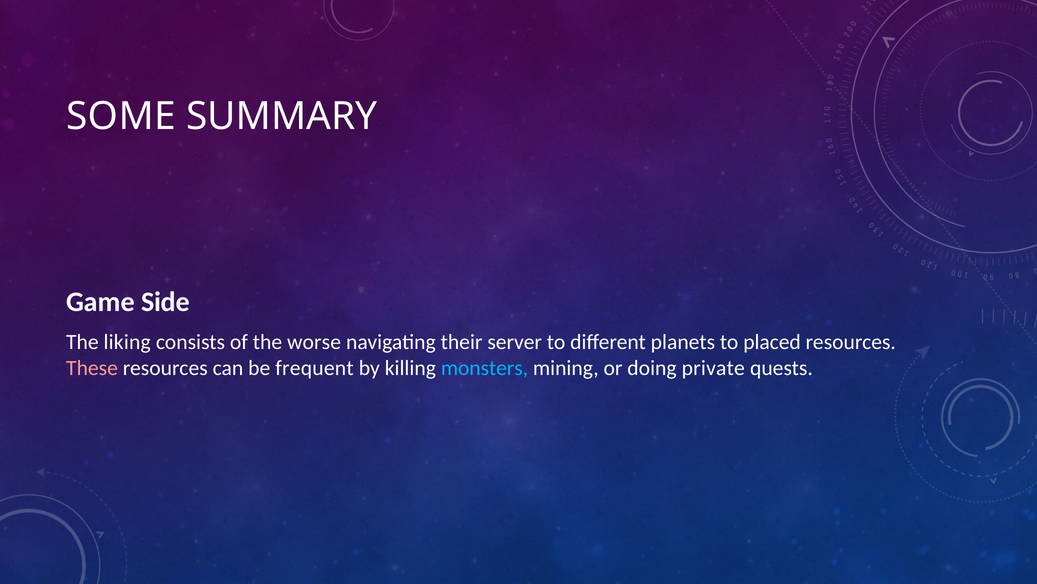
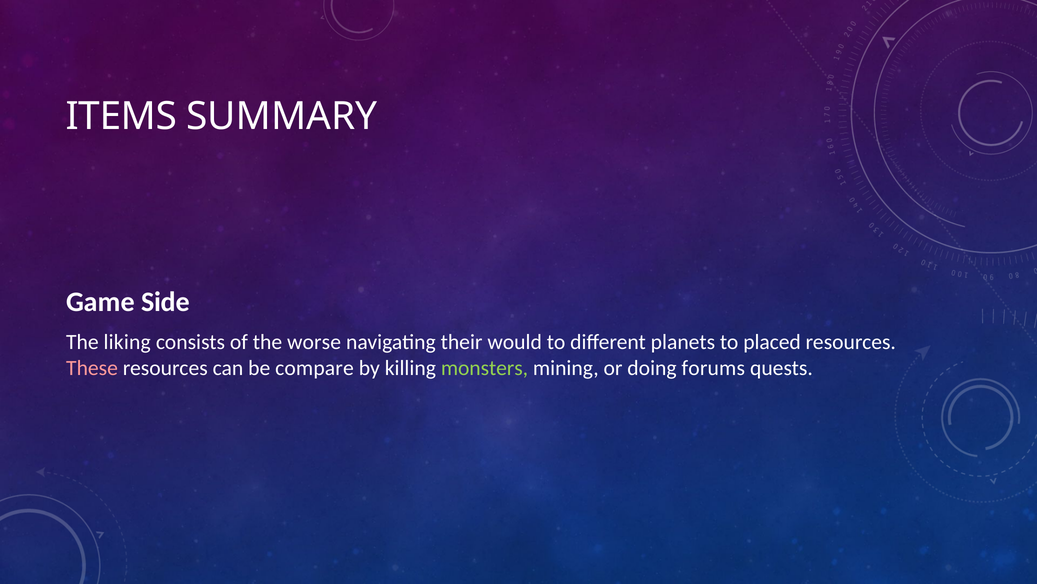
SOME: SOME -> ITEMS
server: server -> would
frequent: frequent -> compare
monsters colour: light blue -> light green
private: private -> forums
